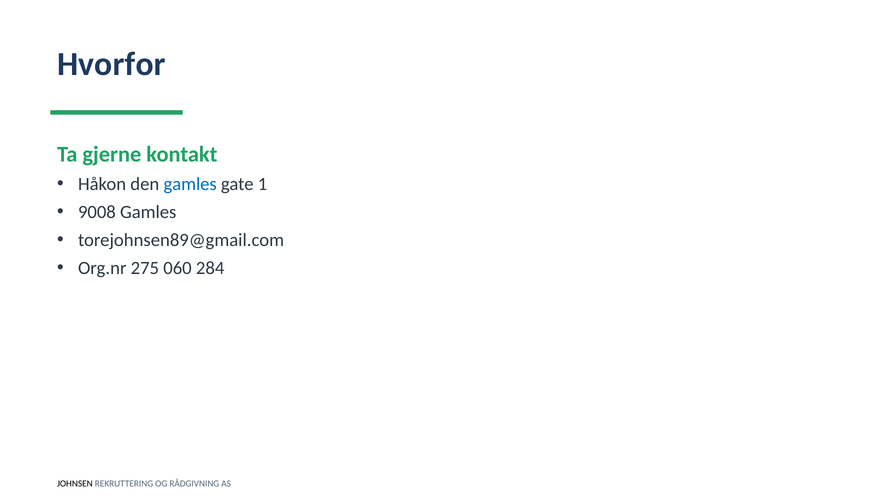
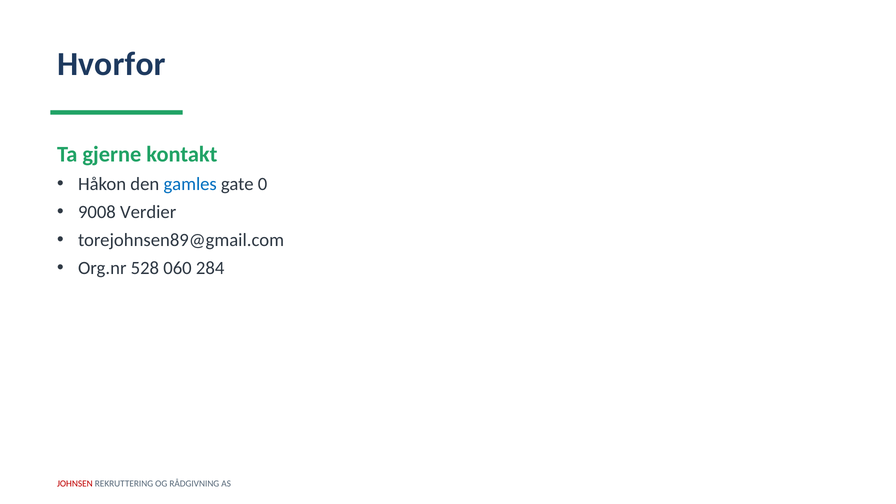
1: 1 -> 0
9008 Gamles: Gamles -> Verdier
275: 275 -> 528
JOHNSEN colour: black -> red
